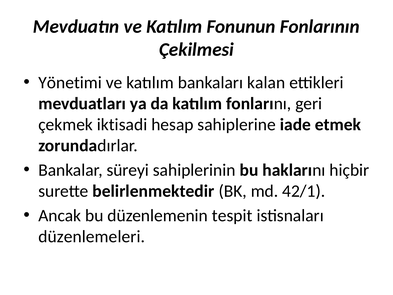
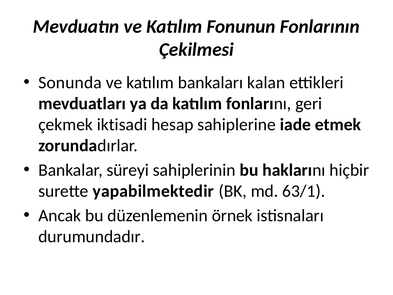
Yönetimi: Yönetimi -> Sonunda
belirlenmektedir: belirlenmektedir -> yapabilmektedir
42/1: 42/1 -> 63/1
tespit: tespit -> örnek
düzenlemeleri: düzenlemeleri -> durumundadır
